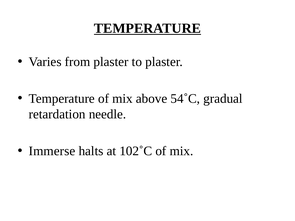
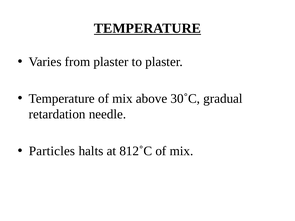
54˚C: 54˚C -> 30˚C
Immerse: Immerse -> Particles
102˚C: 102˚C -> 812˚C
